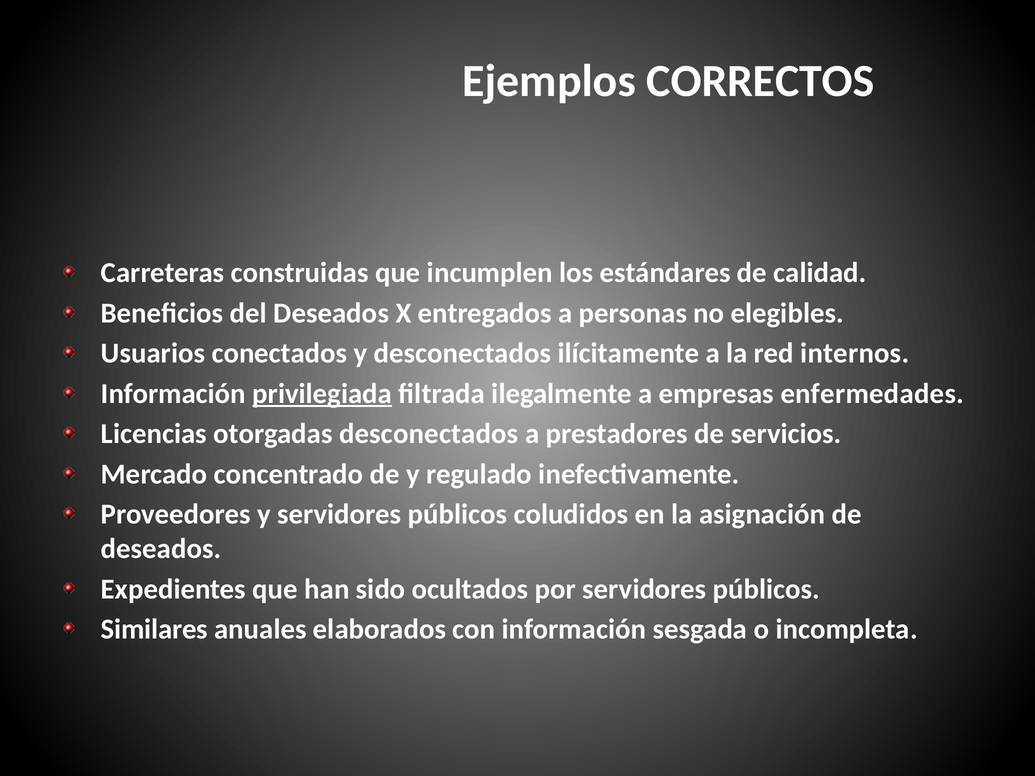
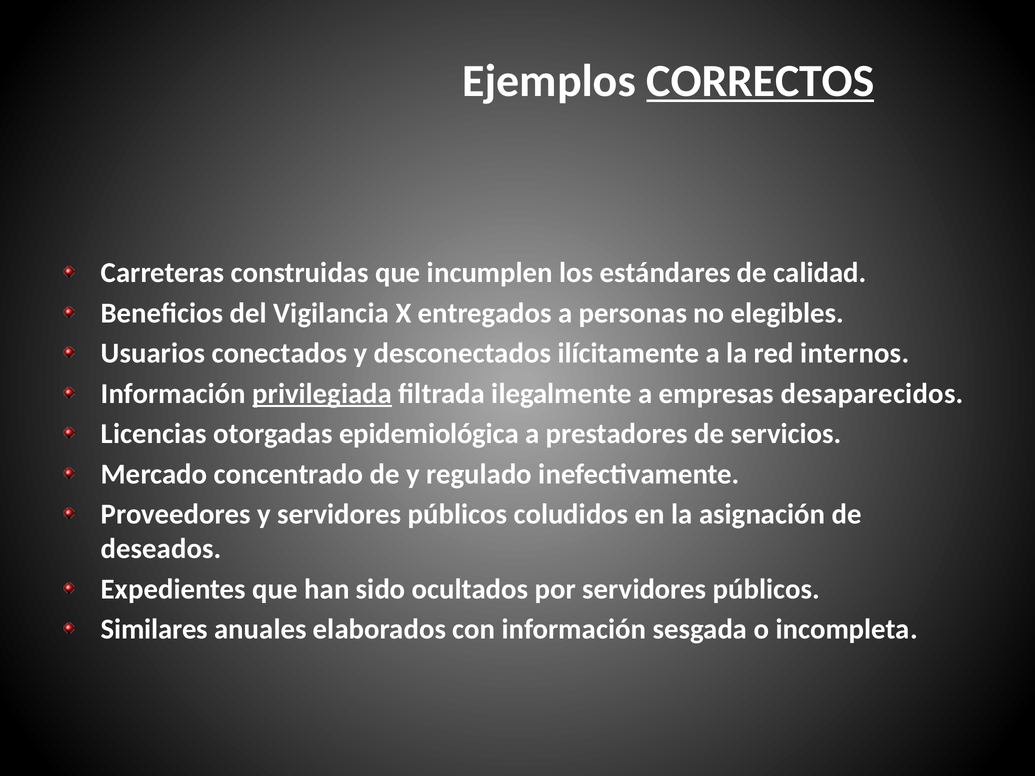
CORRECTOS underline: none -> present
del Deseados: Deseados -> Vigilancia
enfermedades: enfermedades -> desaparecidos
otorgadas desconectados: desconectados -> epidemiológica
